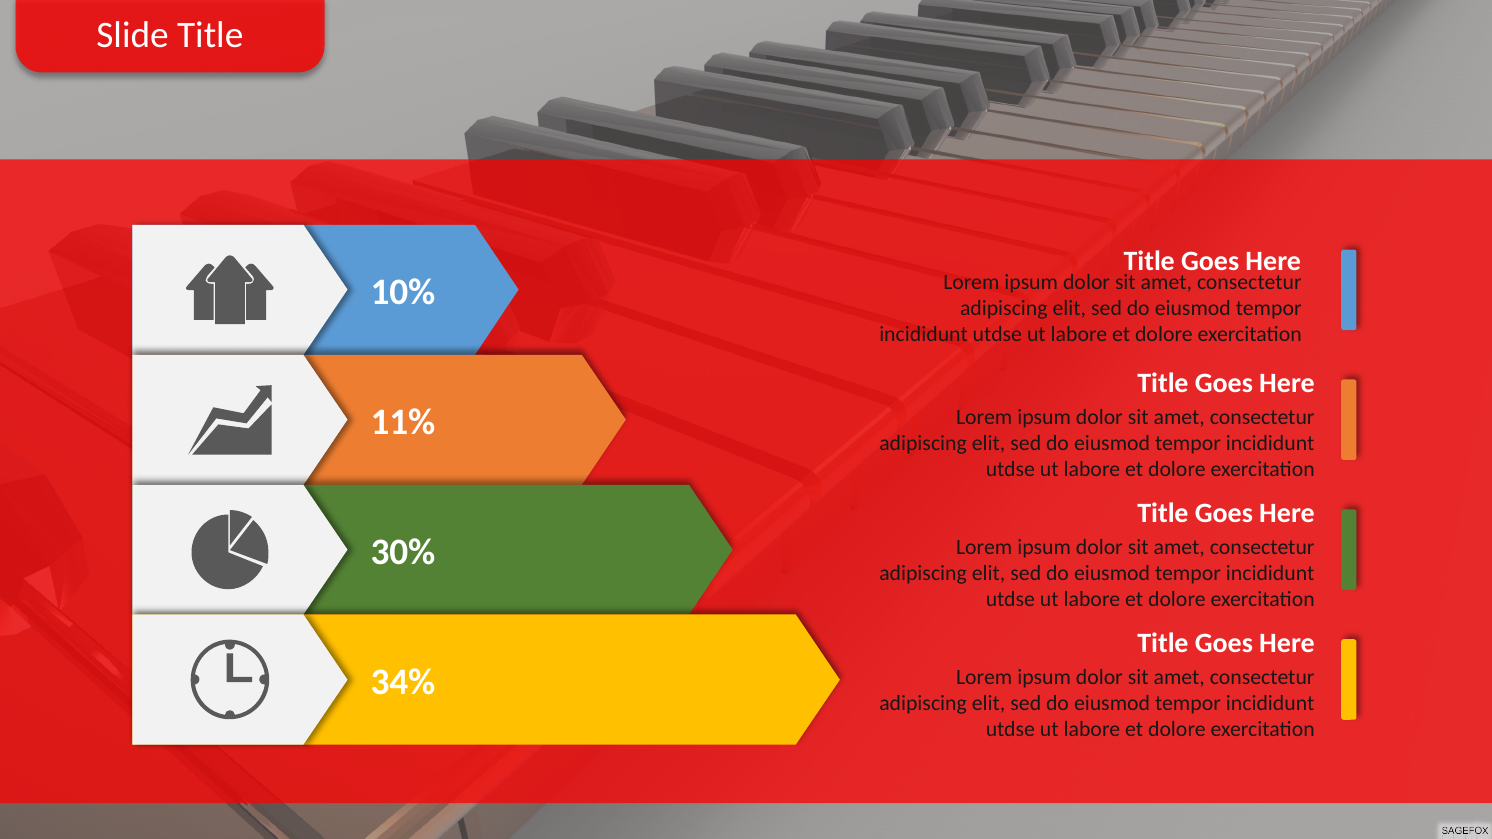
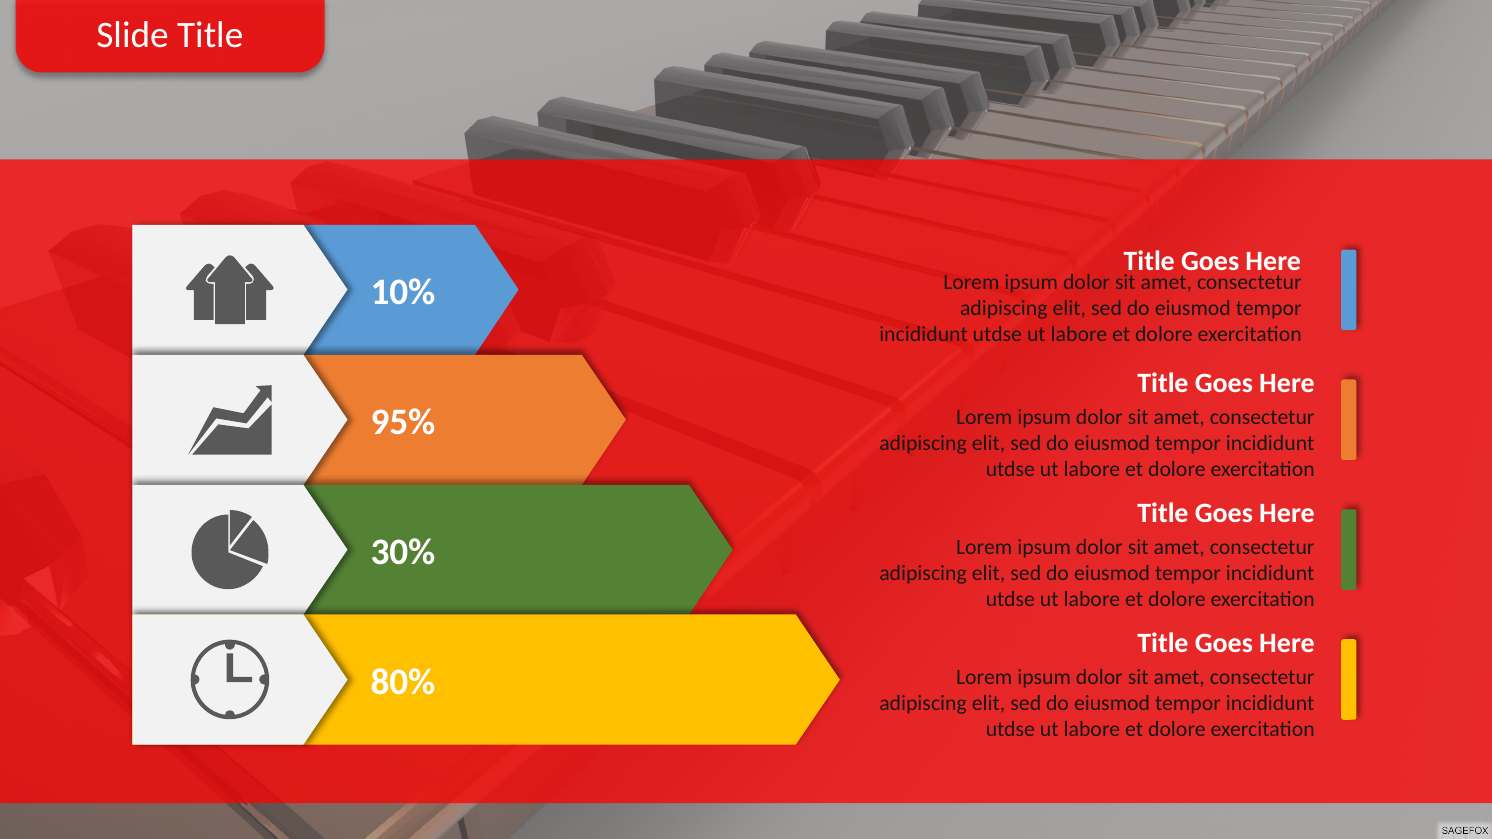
11%: 11% -> 95%
34%: 34% -> 80%
